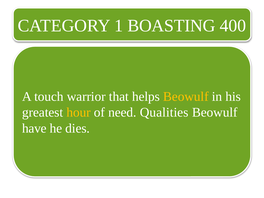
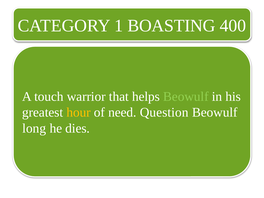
Beowulf at (186, 97) colour: yellow -> light green
Qualities: Qualities -> Question
have: have -> long
